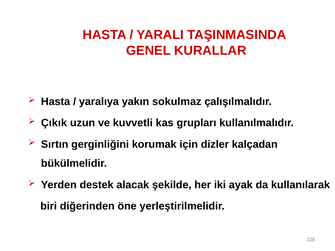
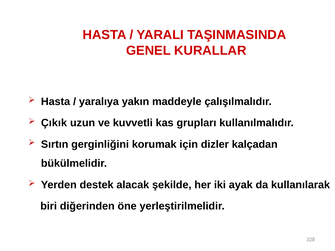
sokulmaz: sokulmaz -> maddeyle
